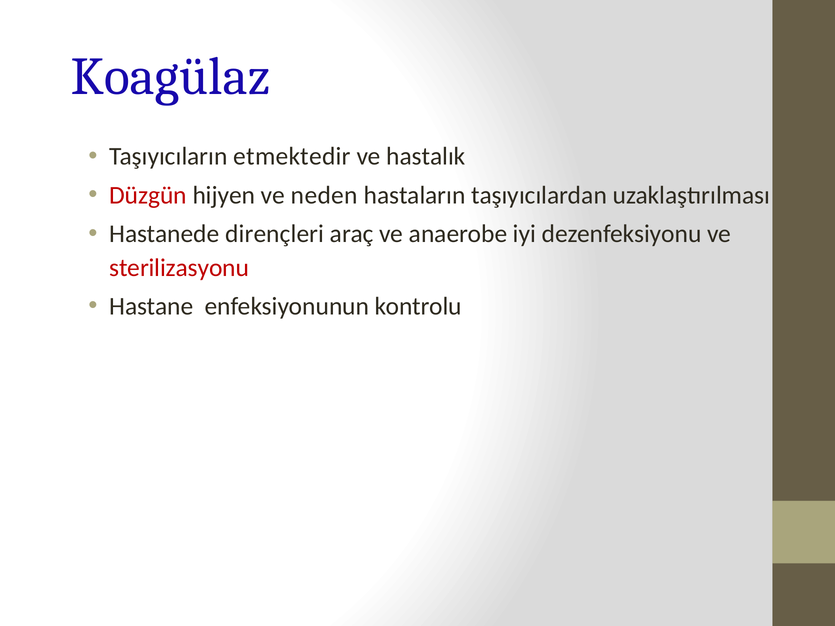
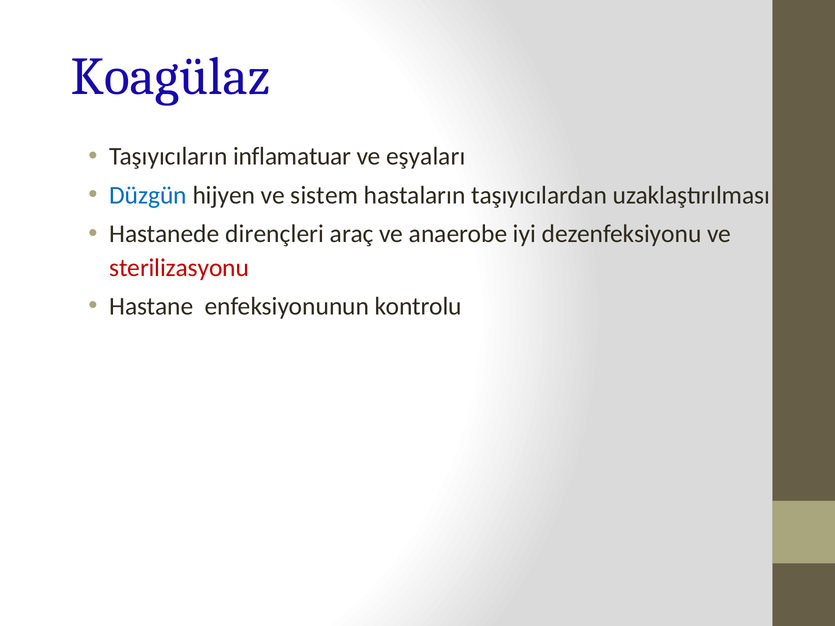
etmektedir: etmektedir -> inflamatuar
hastalık: hastalık -> eşyaları
Düzgün colour: red -> blue
neden: neden -> sistem
